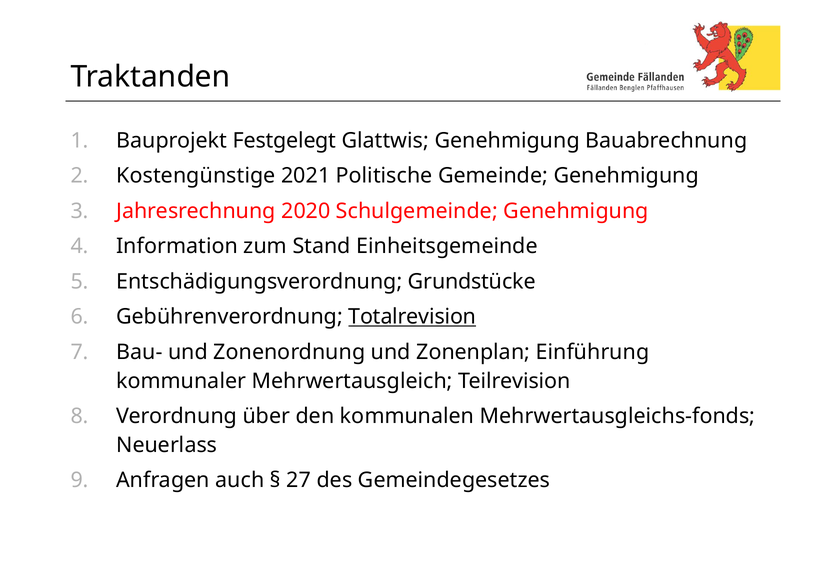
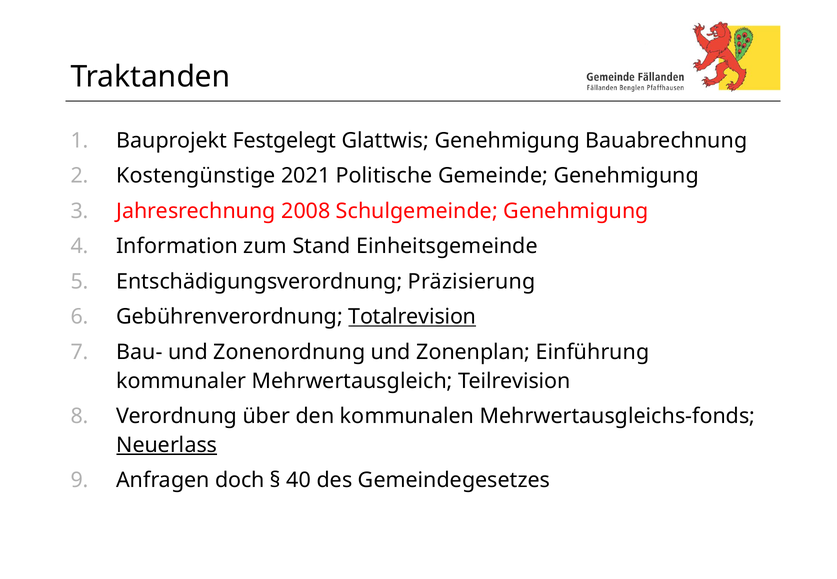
2020: 2020 -> 2008
Grundstücke: Grundstücke -> Präzisierung
Neuerlass underline: none -> present
auch: auch -> doch
27: 27 -> 40
